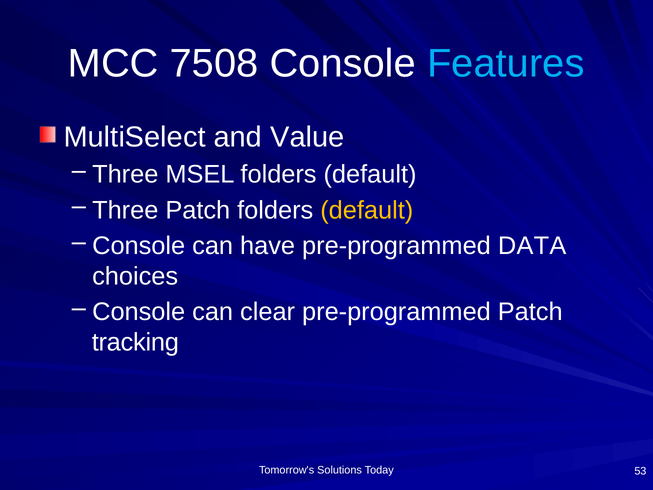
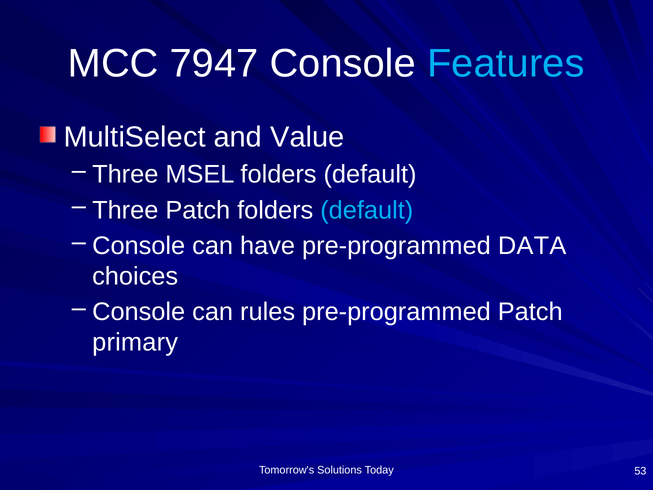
7508: 7508 -> 7947
default at (367, 210) colour: yellow -> light blue
clear: clear -> rules
tracking: tracking -> primary
